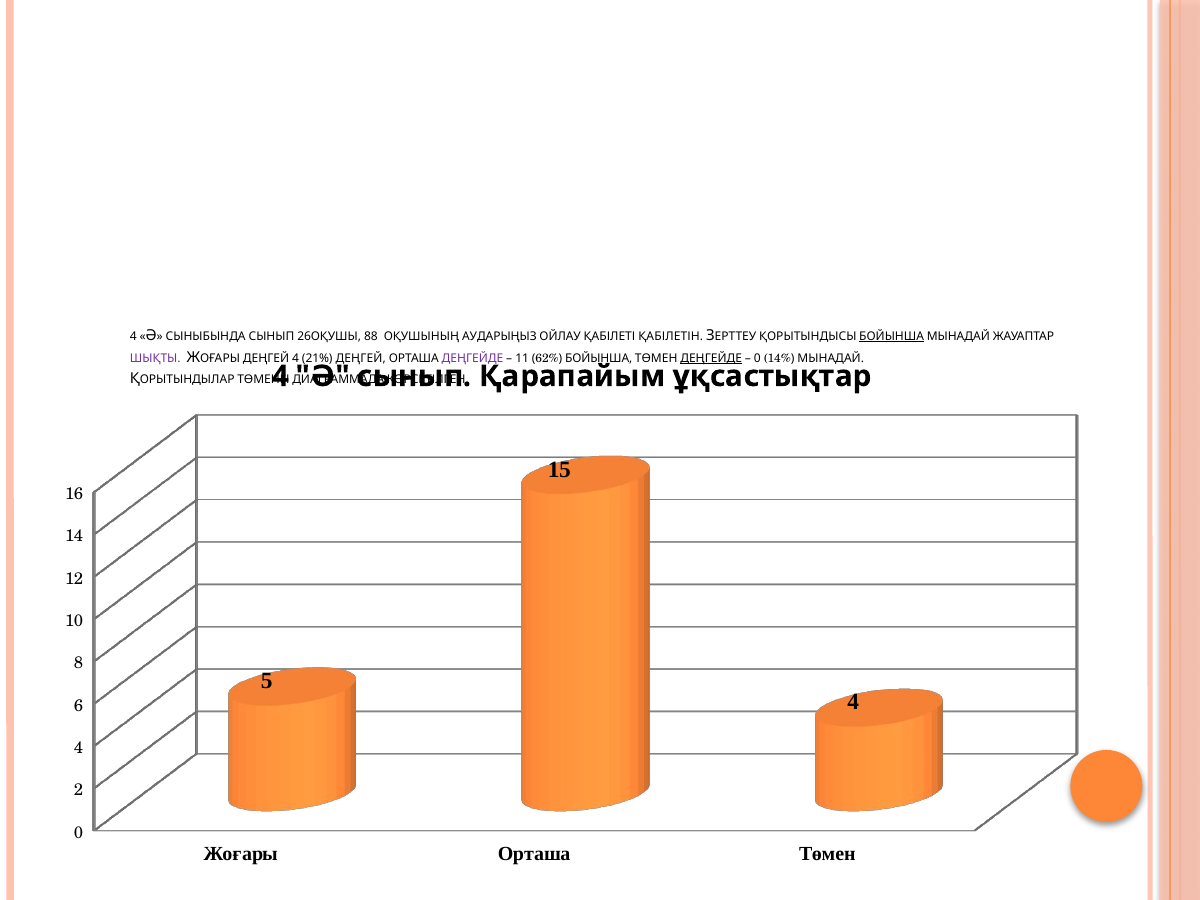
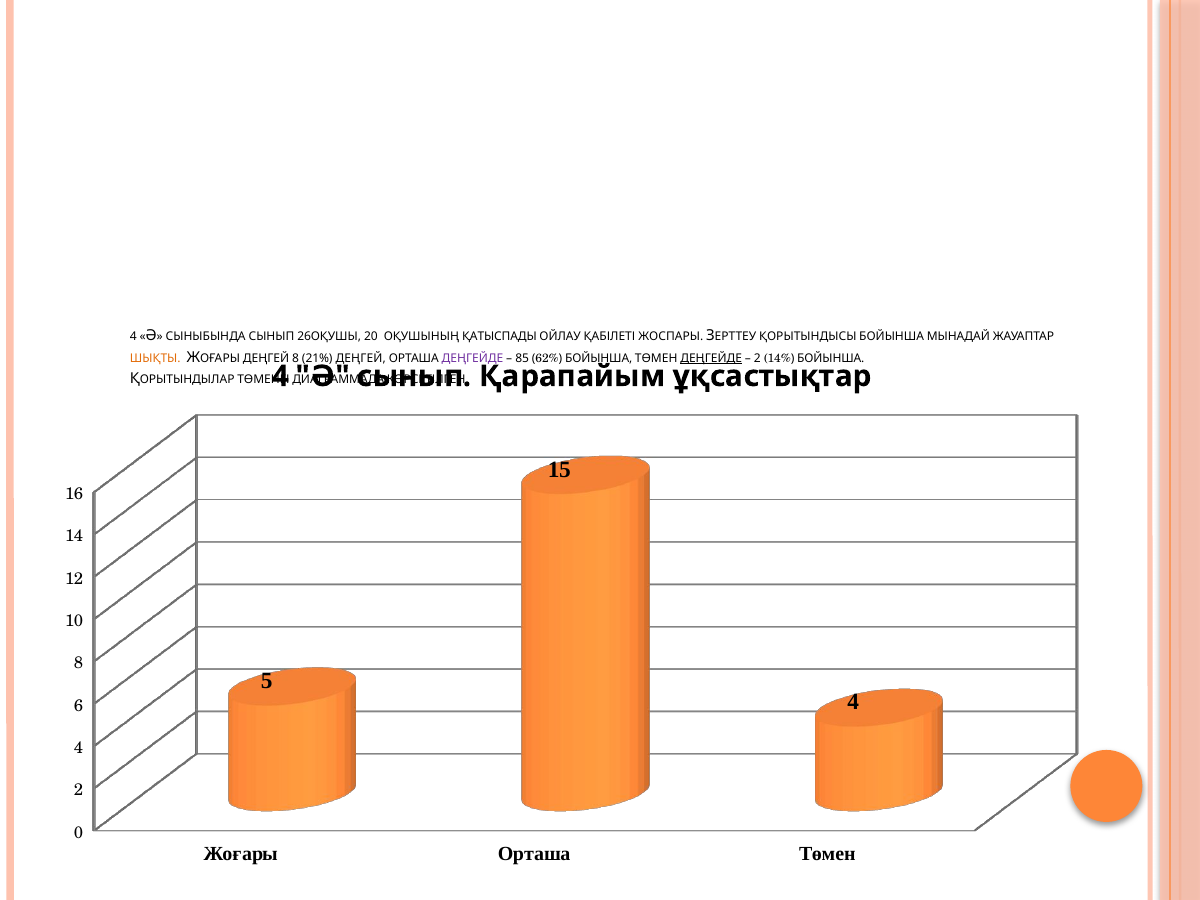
88: 88 -> 20
АУДАРЫҢЫЗ: АУДАРЫҢЫЗ -> ҚАТЫСПАДЫ
ҚАБІЛЕТІН: ҚАБІЛЕТІН -> ЖОСПАРЫ
БОЙЫНША at (892, 337) underline: present -> none
ШЫҚТЫ colour: purple -> orange
ДЕҢГЕЙ 4: 4 -> 8
11: 11 -> 85
0 at (757, 359): 0 -> 2
14% МЫНАДАЙ: МЫНАДАЙ -> БОЙЫНША
